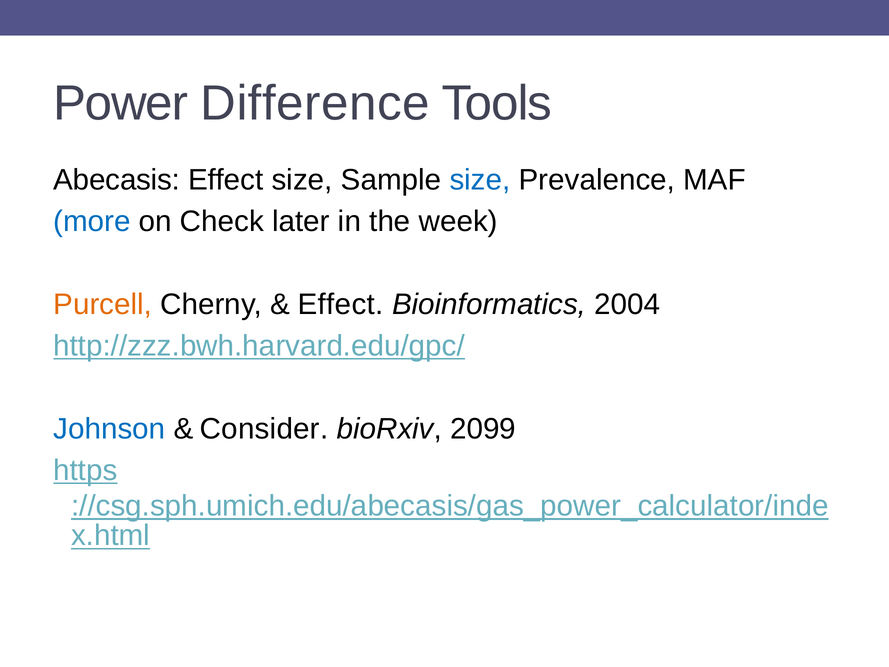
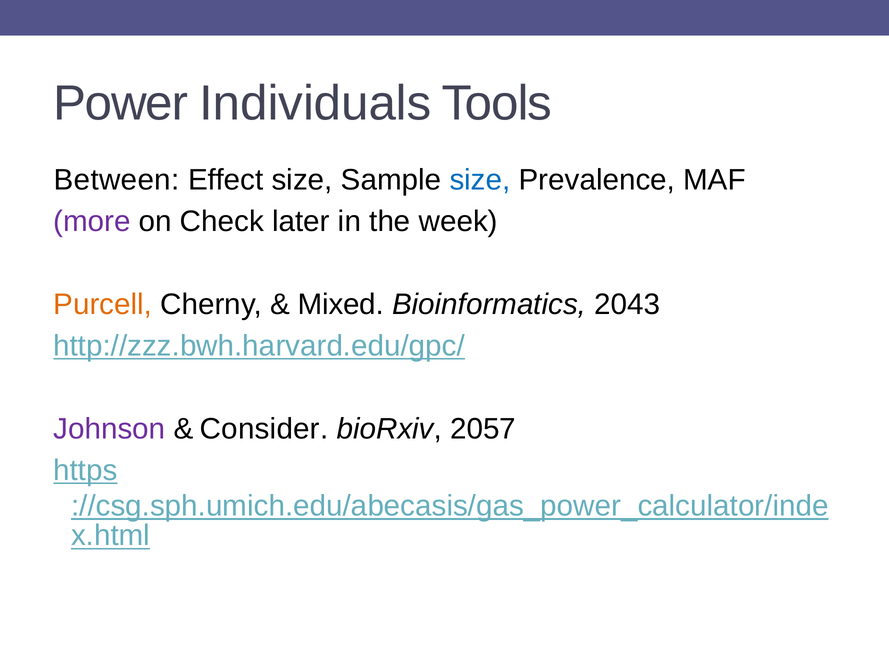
Difference: Difference -> Individuals
Abecasis: Abecasis -> Between
more colour: blue -> purple
Effect at (341, 304): Effect -> Mixed
2004: 2004 -> 2043
Johnson colour: blue -> purple
2099: 2099 -> 2057
